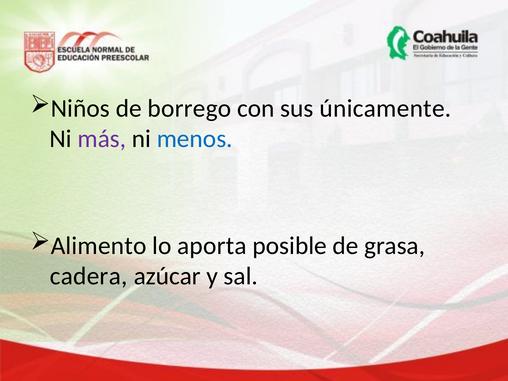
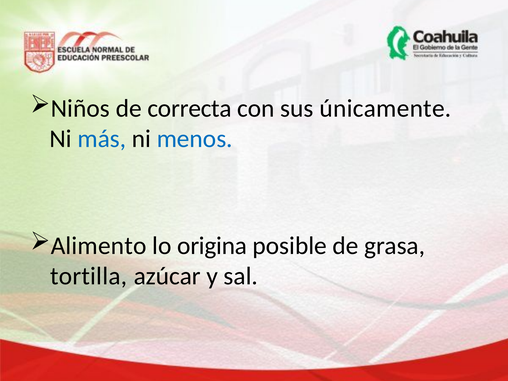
borrego: borrego -> correcta
más colour: purple -> blue
aporta: aporta -> origina
cadera: cadera -> tortilla
